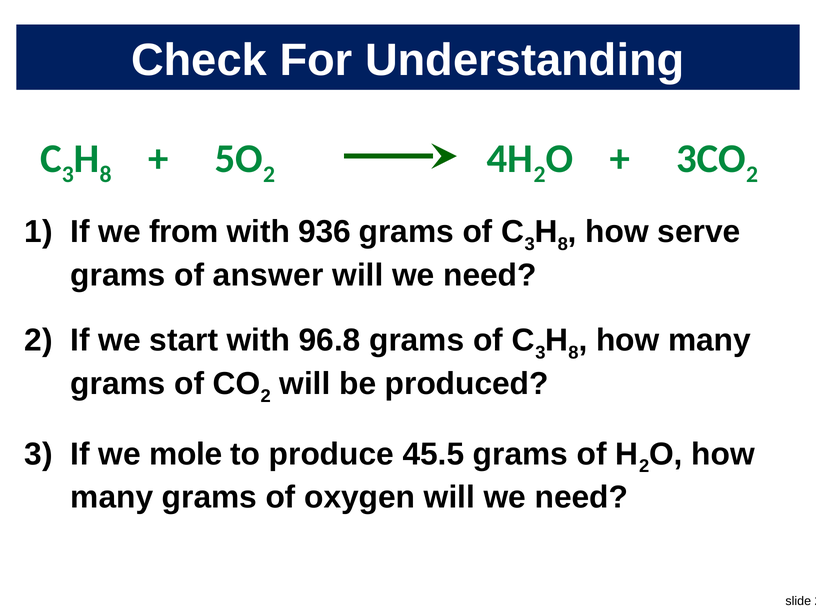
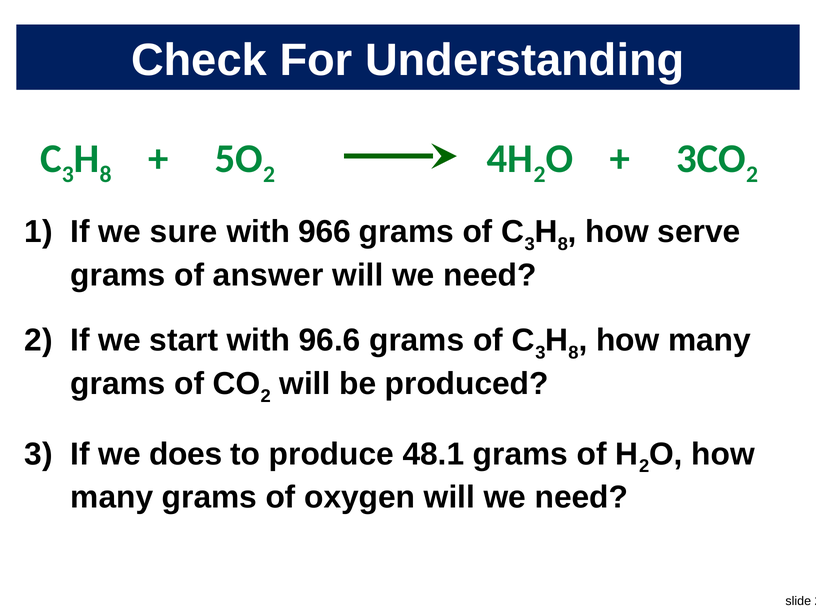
from: from -> sure
936: 936 -> 966
96.8: 96.8 -> 96.6
mole: mole -> does
45.5: 45.5 -> 48.1
